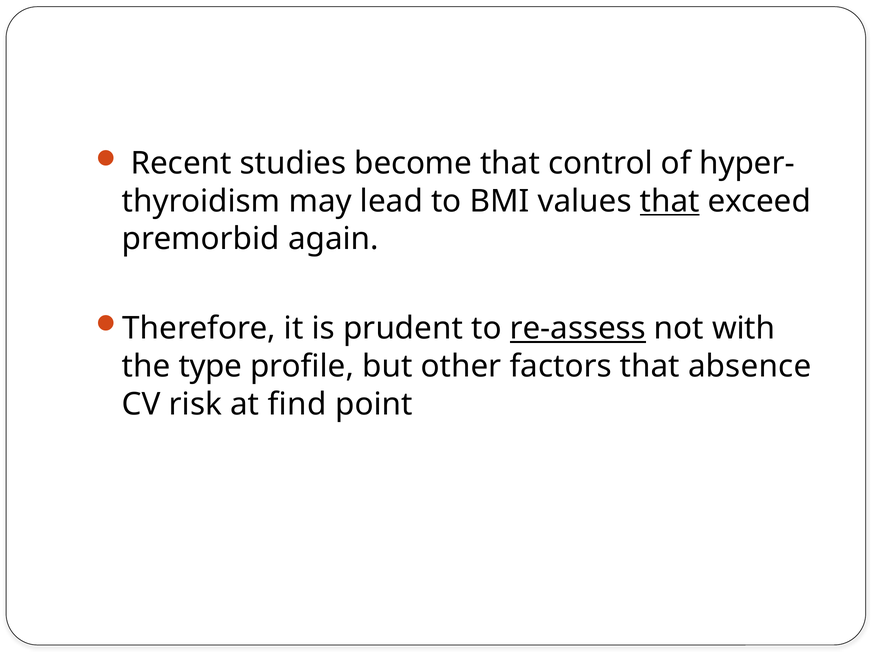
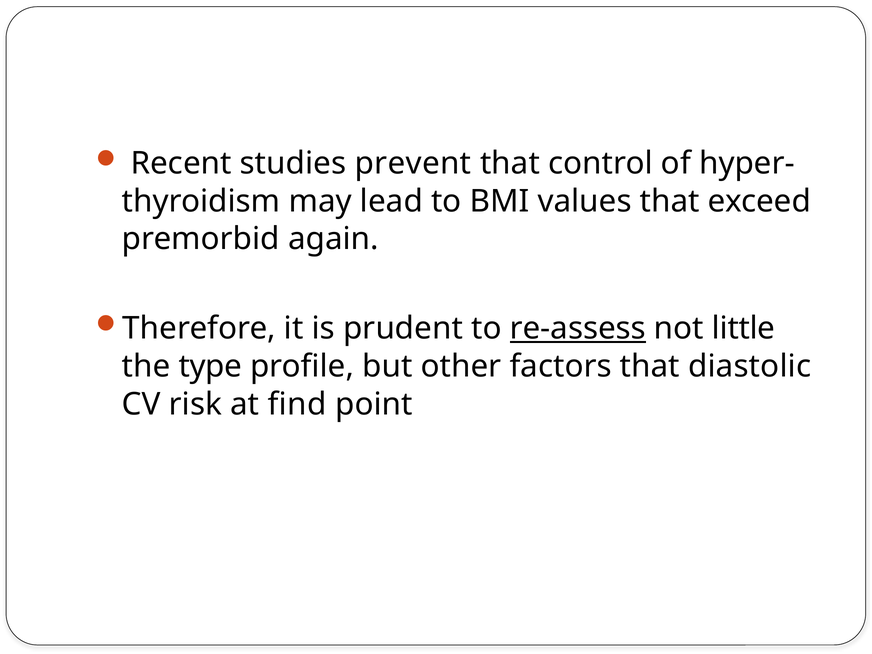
become: become -> prevent
that at (670, 201) underline: present -> none
with: with -> little
absence: absence -> diastolic
